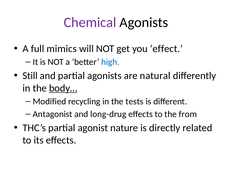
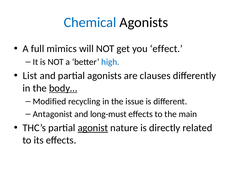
Chemical colour: purple -> blue
Still: Still -> List
natural: natural -> clauses
tests: tests -> issue
long-drug: long-drug -> long-must
from: from -> main
agonist underline: none -> present
